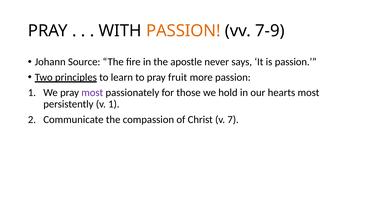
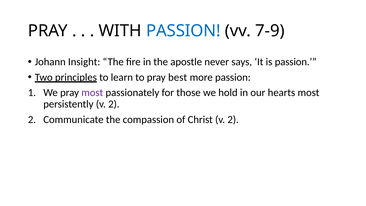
PASSION at (183, 31) colour: orange -> blue
Source: Source -> Insight
fruit: fruit -> best
persistently v 1: 1 -> 2
Christ v 7: 7 -> 2
